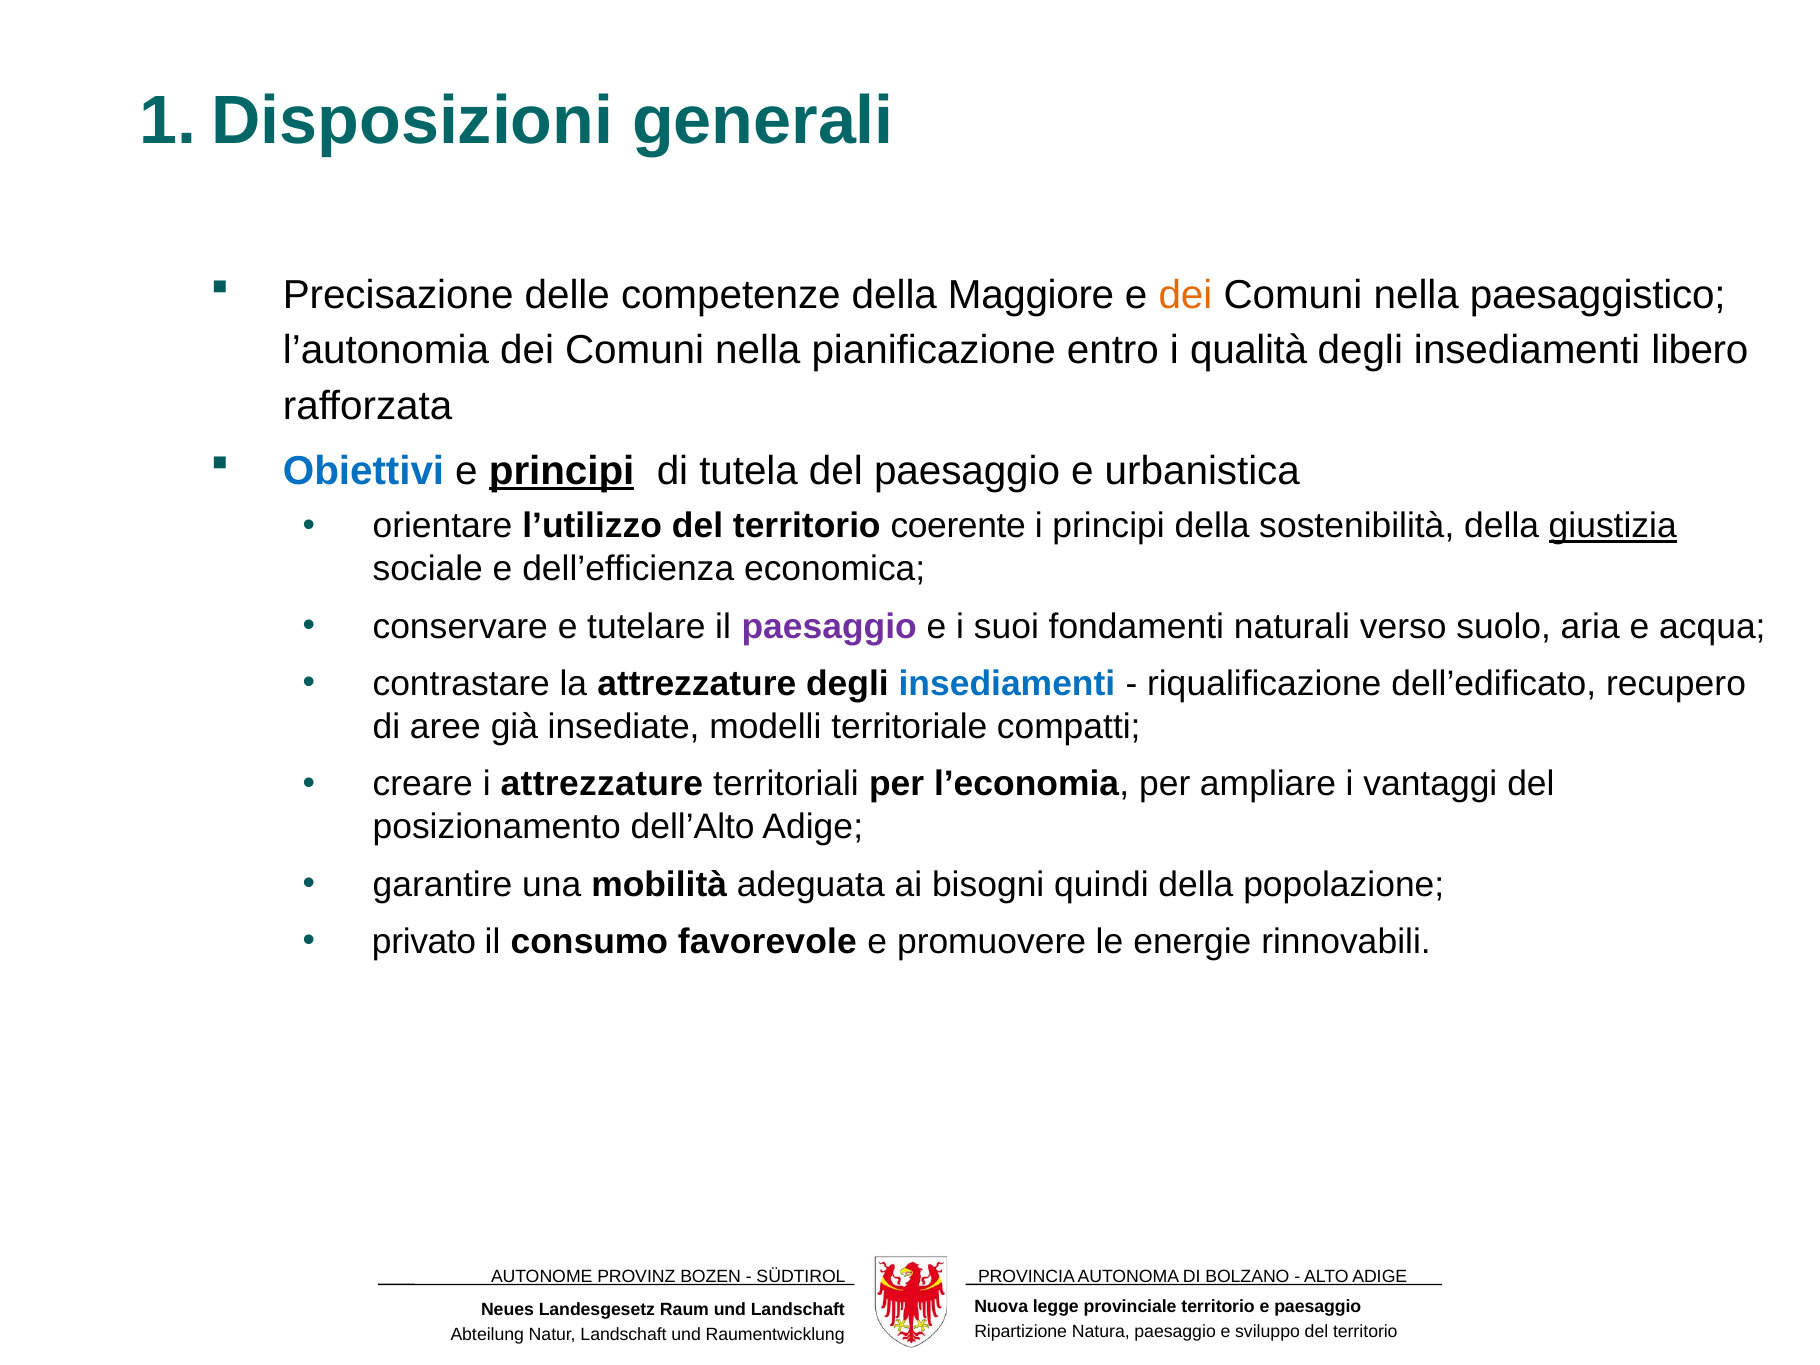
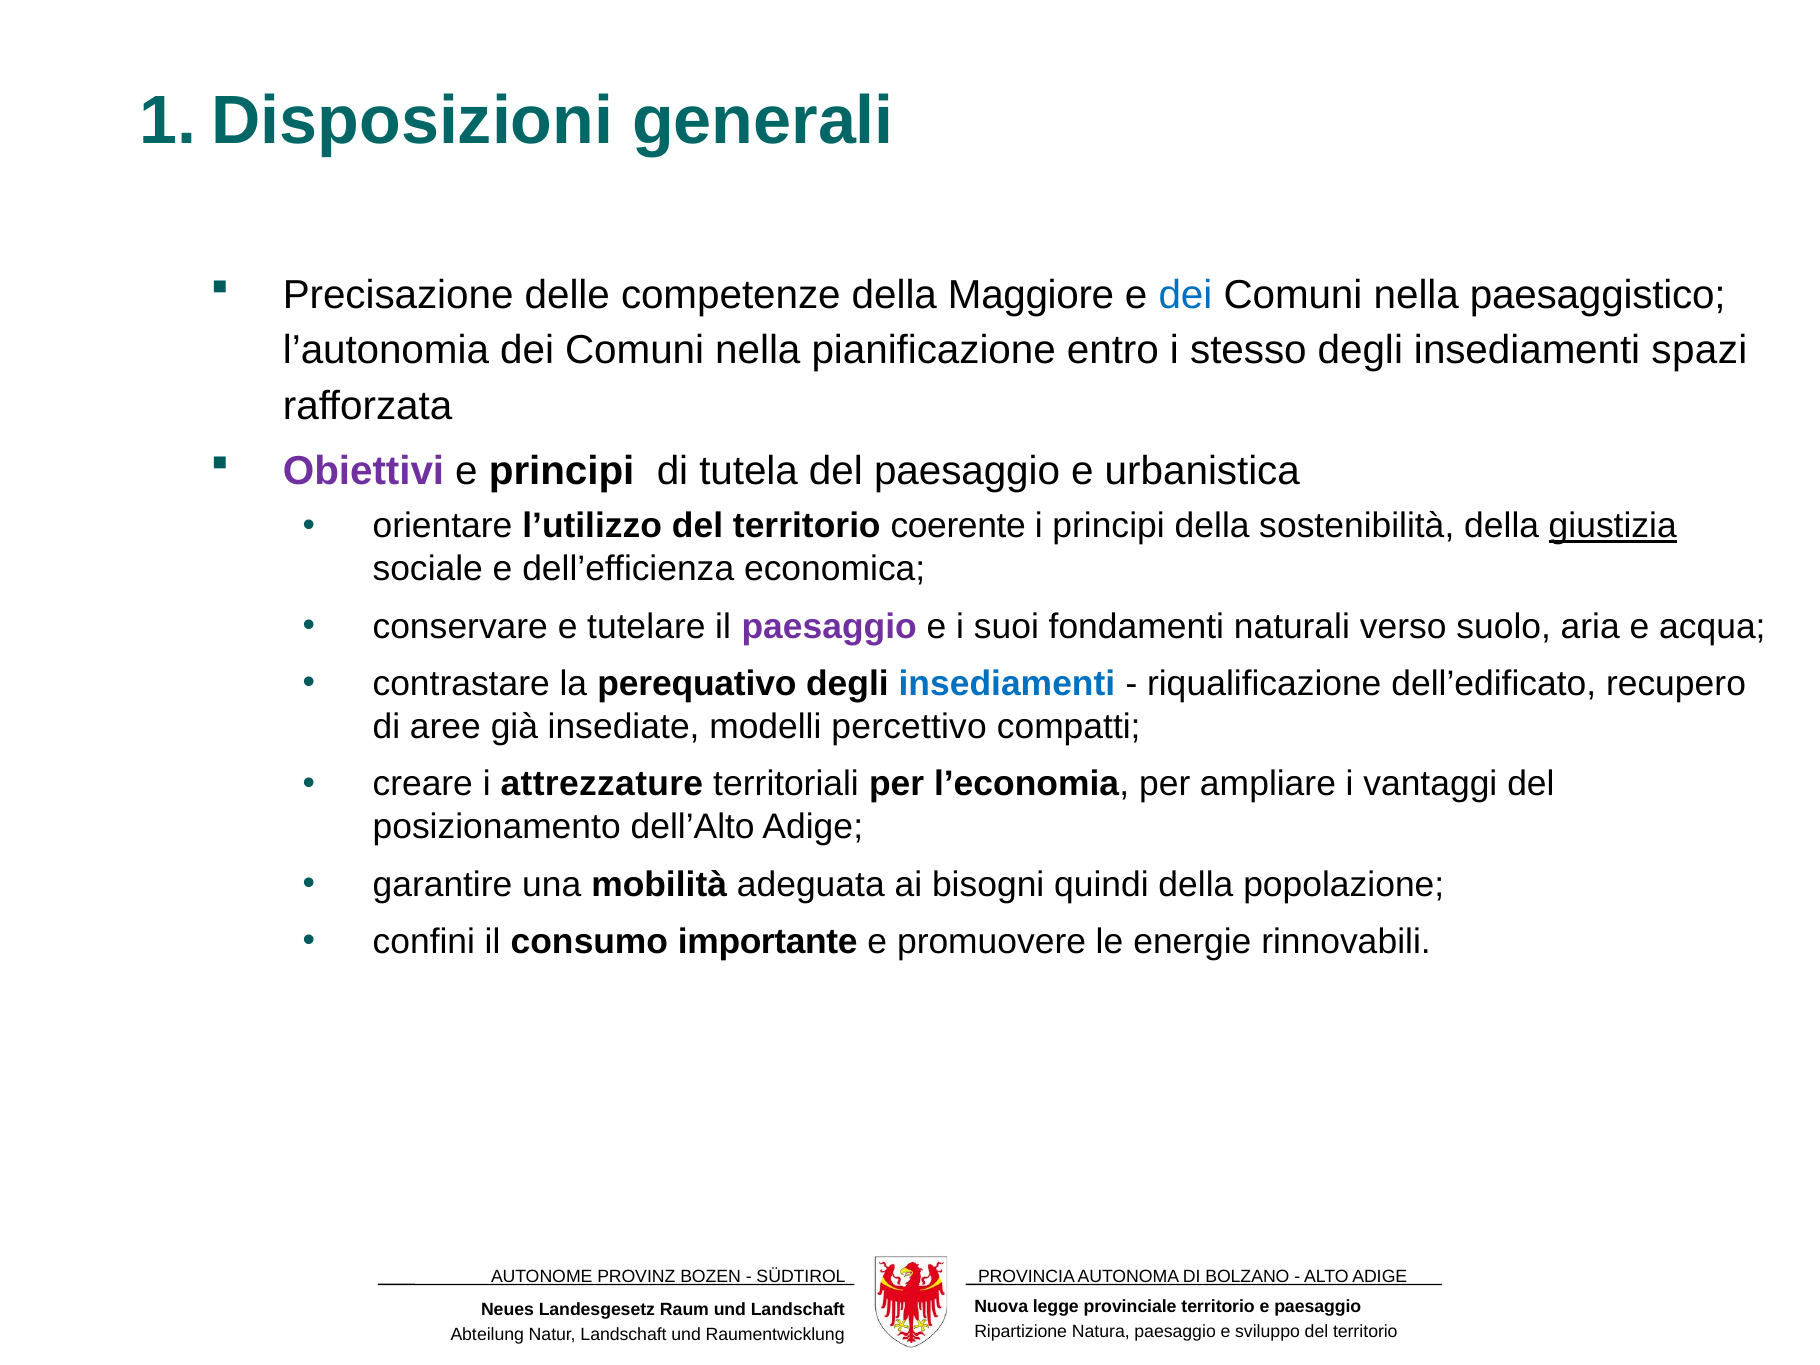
dei at (1185, 295) colour: orange -> blue
qualità: qualità -> stesso
libero: libero -> spazi
Obiettivi colour: blue -> purple
principi at (562, 471) underline: present -> none
la attrezzature: attrezzature -> perequativo
territoriale: territoriale -> percettivo
privato: privato -> confini
favorevole: favorevole -> importante
